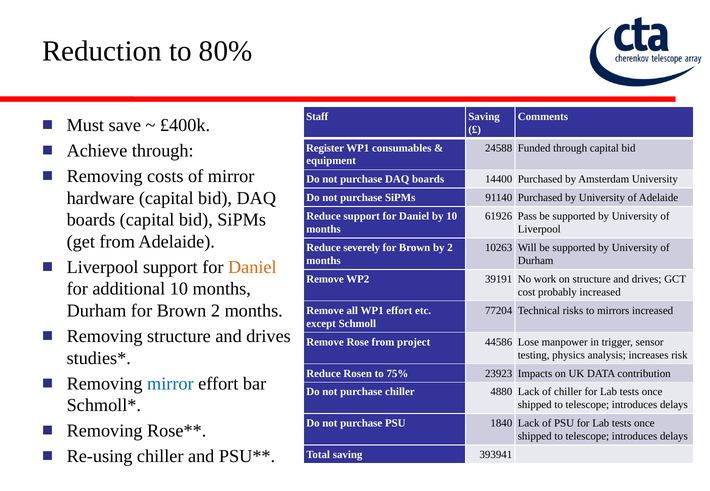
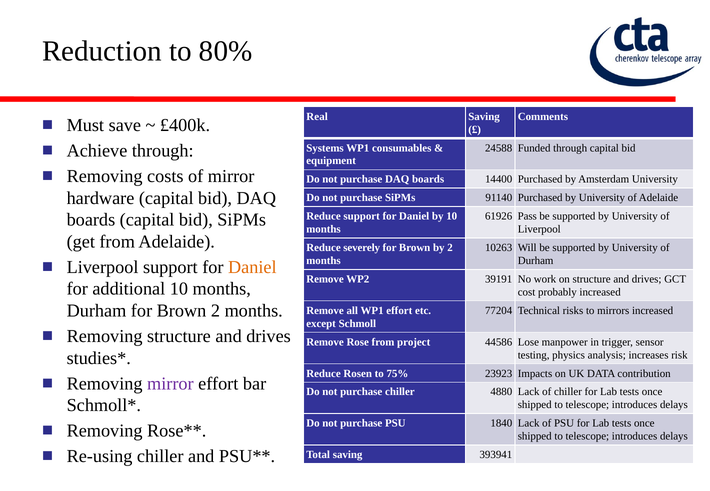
Staff: Staff -> Real
Register: Register -> Systems
mirror at (170, 384) colour: blue -> purple
